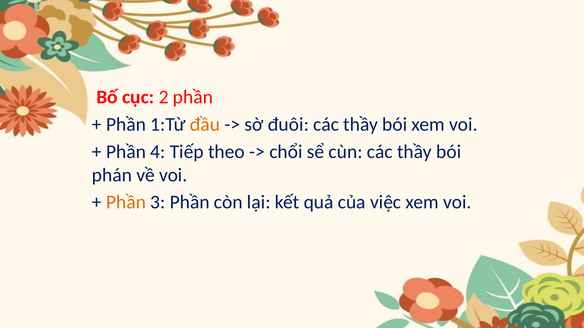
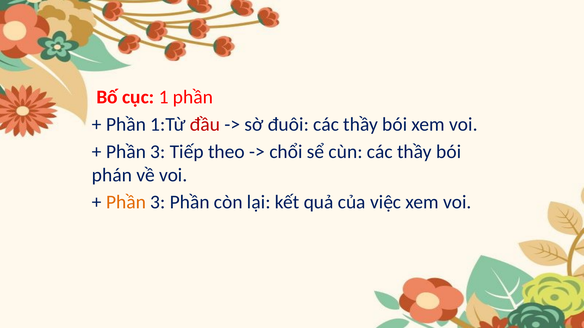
2: 2 -> 1
đầu colour: orange -> red
4 at (158, 152): 4 -> 3
